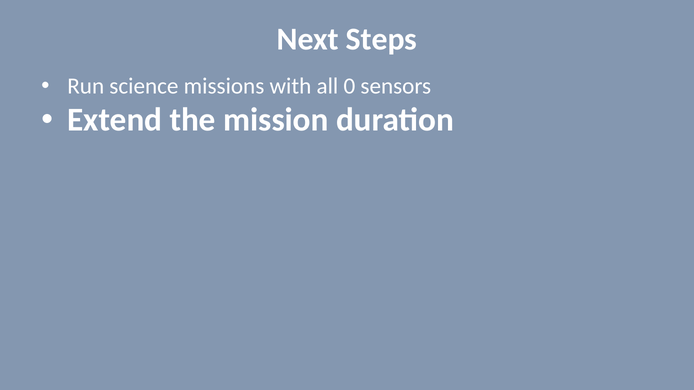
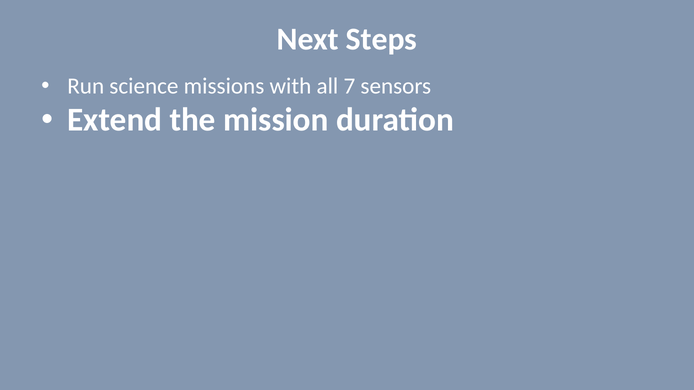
0: 0 -> 7
